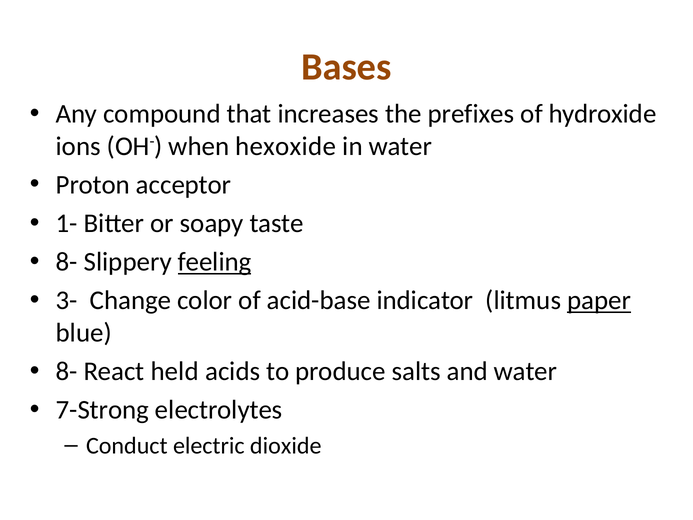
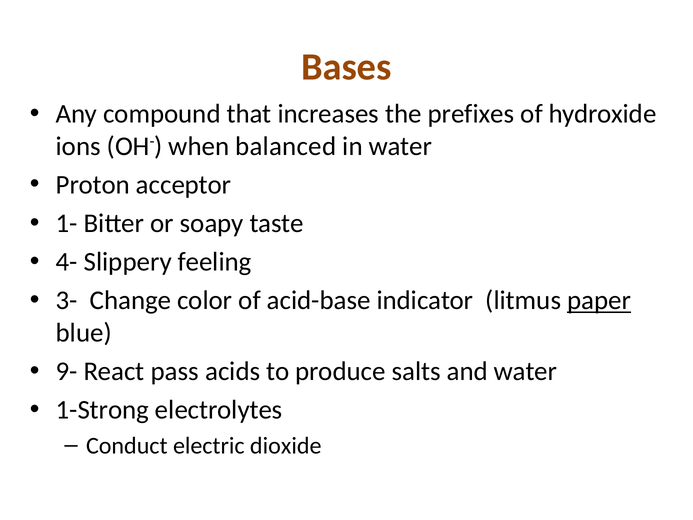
hexoxide: hexoxide -> balanced
8- at (67, 262): 8- -> 4-
feeling underline: present -> none
8- at (67, 371): 8- -> 9-
held: held -> pass
7-Strong: 7-Strong -> 1-Strong
